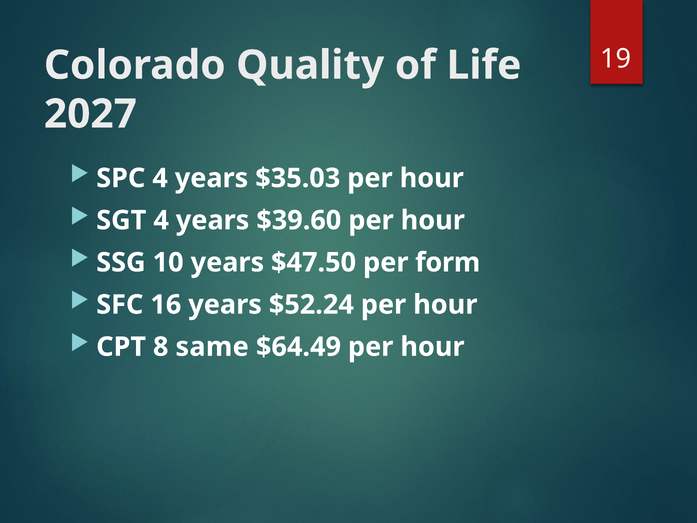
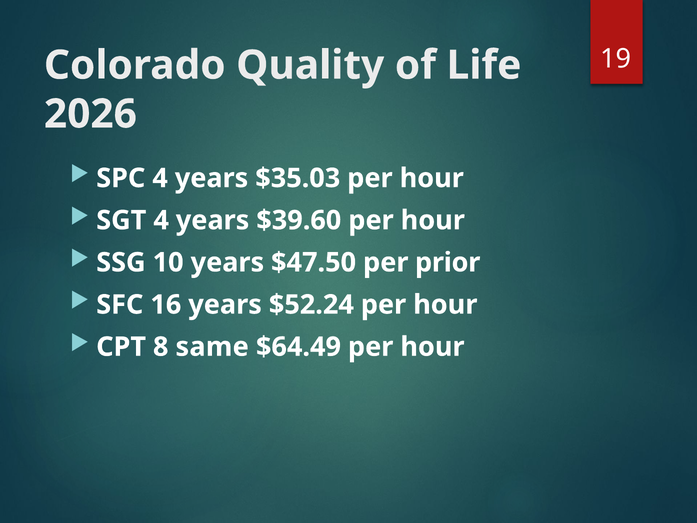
2027: 2027 -> 2026
form: form -> prior
